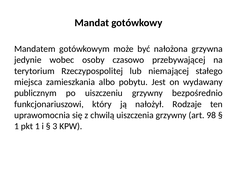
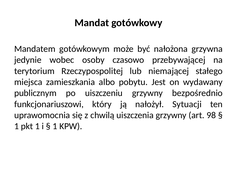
Rodzaje: Rodzaje -> Sytuacji
3 at (55, 126): 3 -> 1
